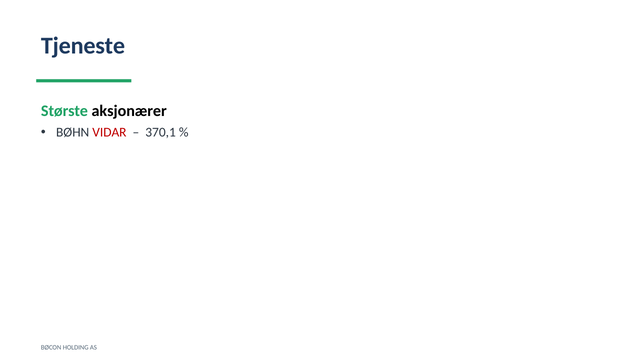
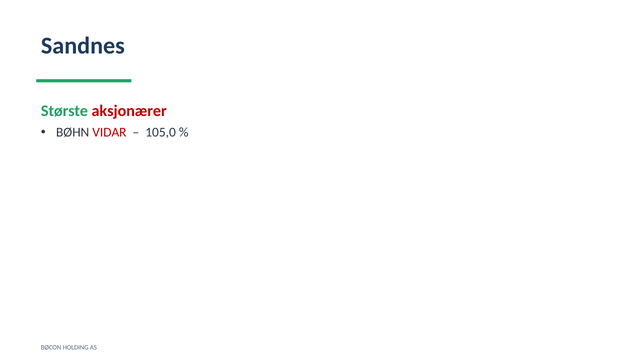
Tjeneste: Tjeneste -> Sandnes
aksjonærer colour: black -> red
370,1: 370,1 -> 105,0
